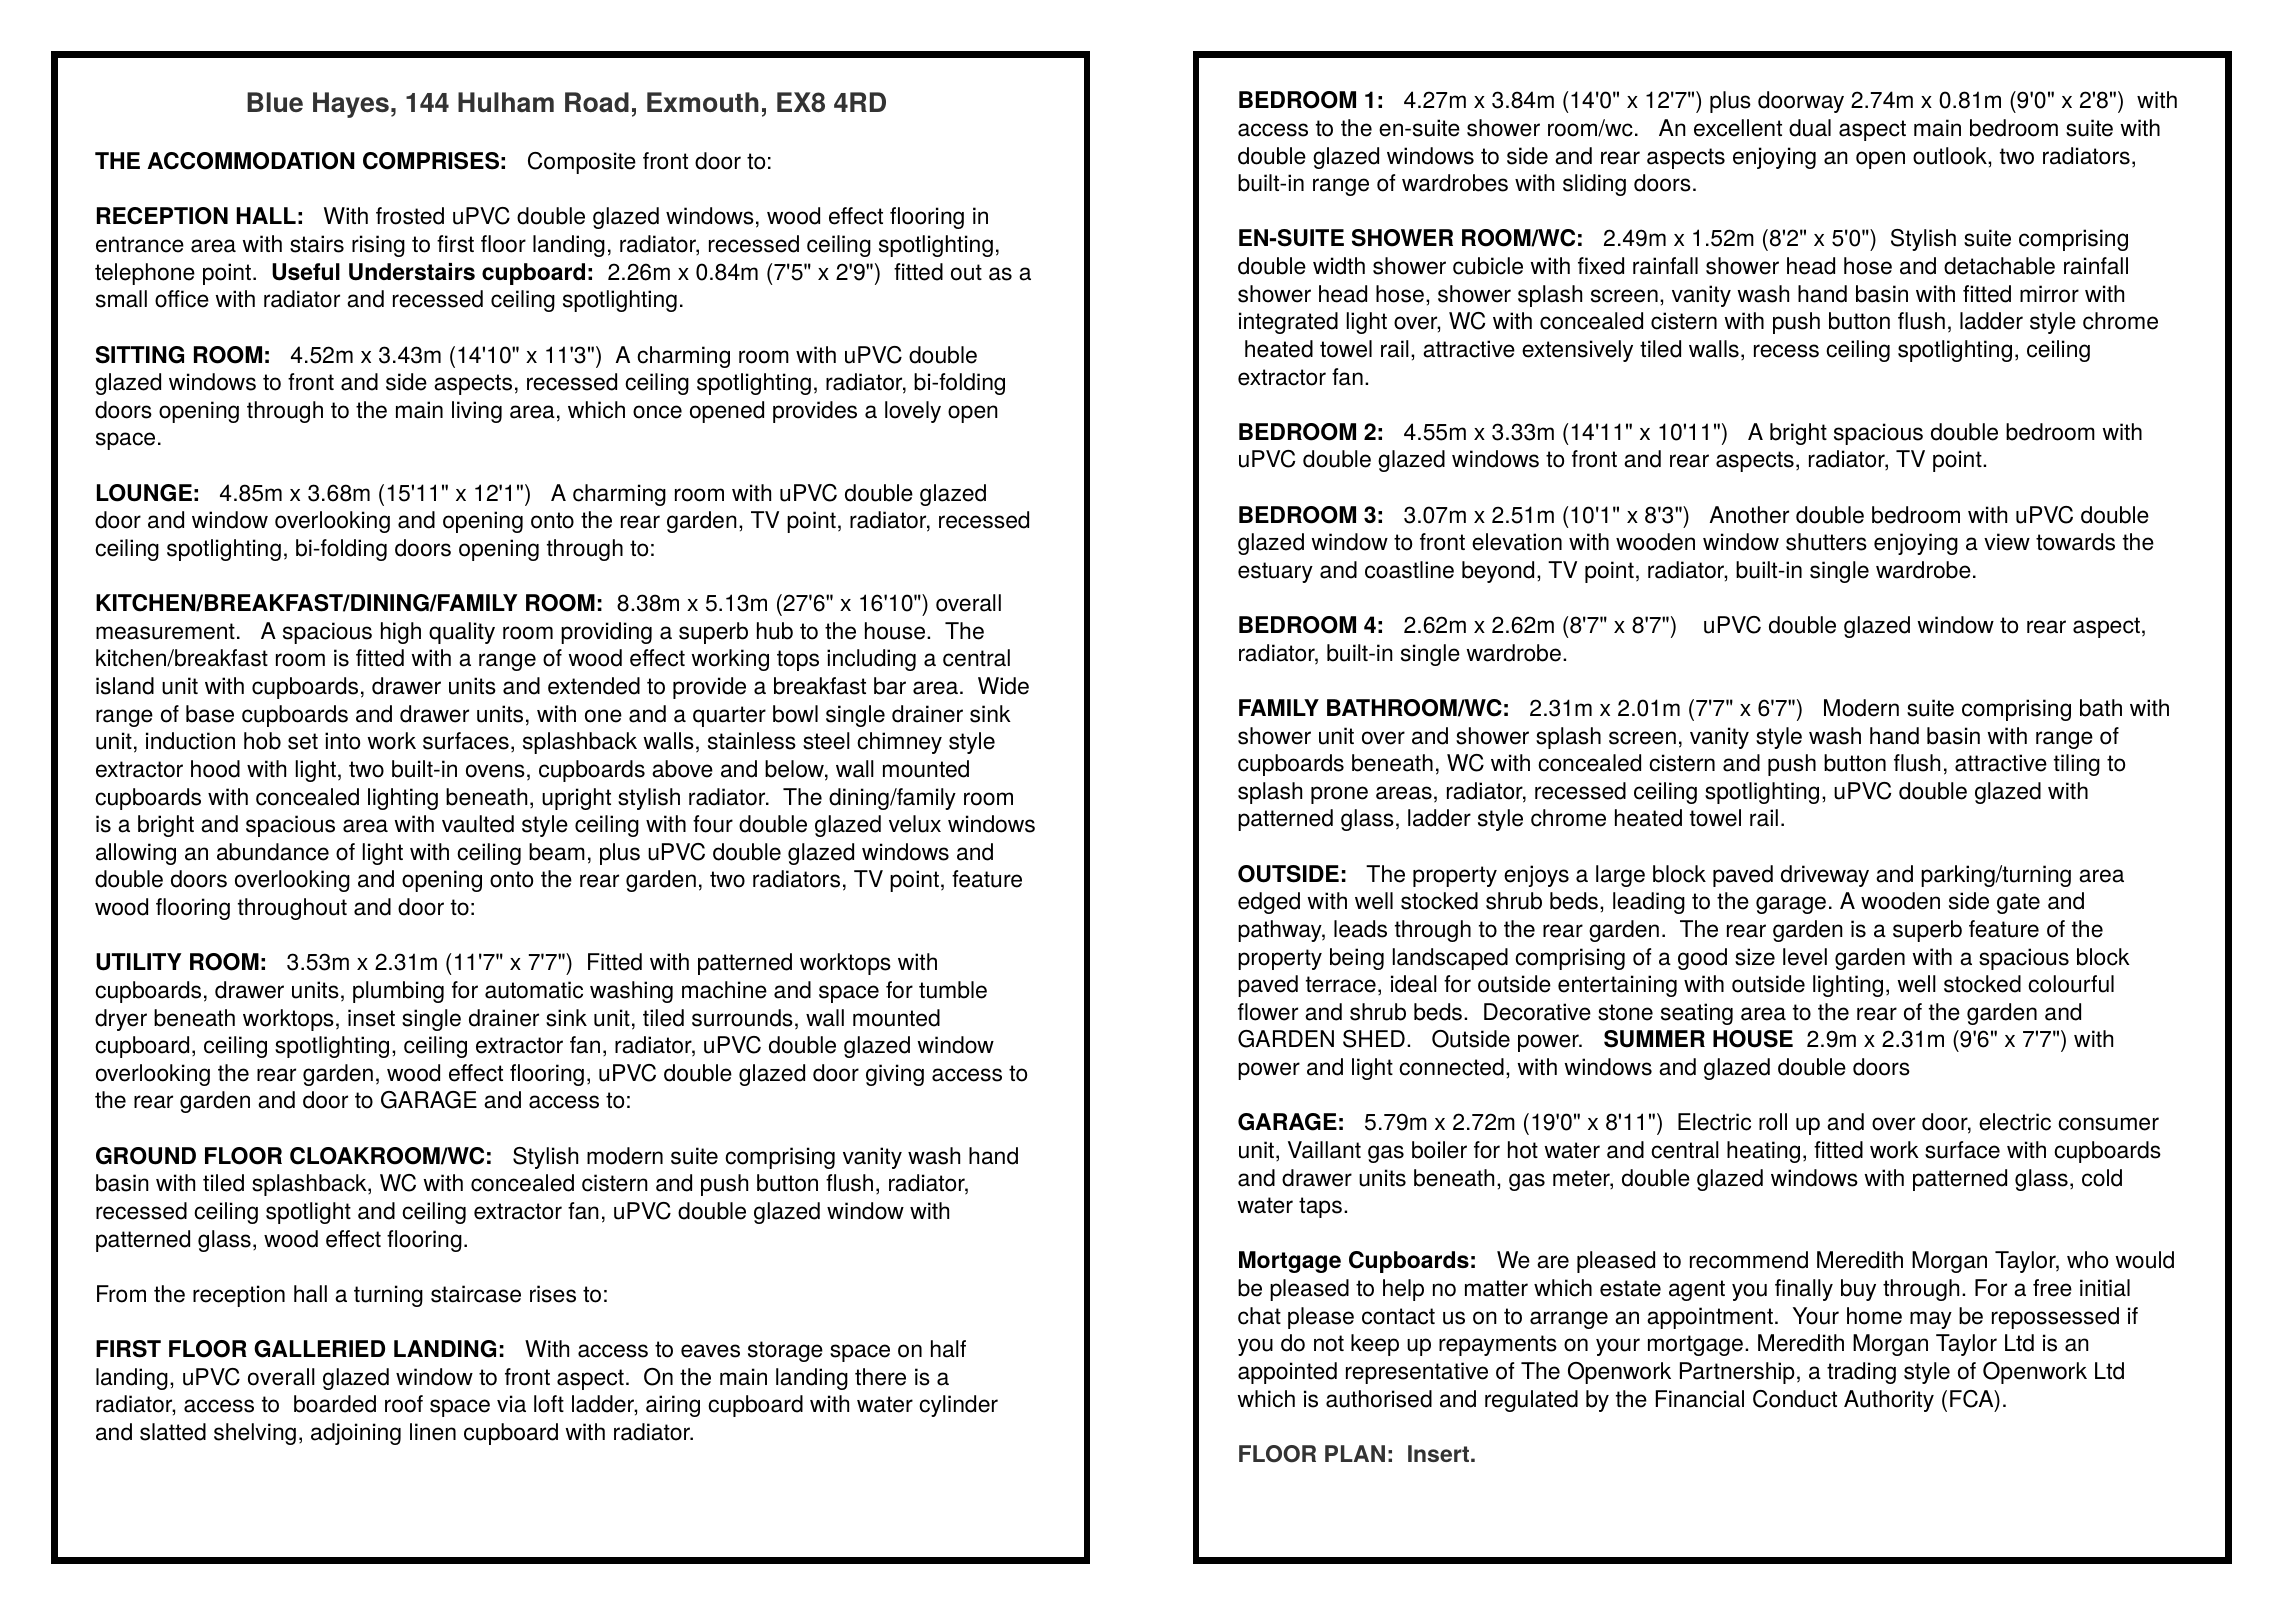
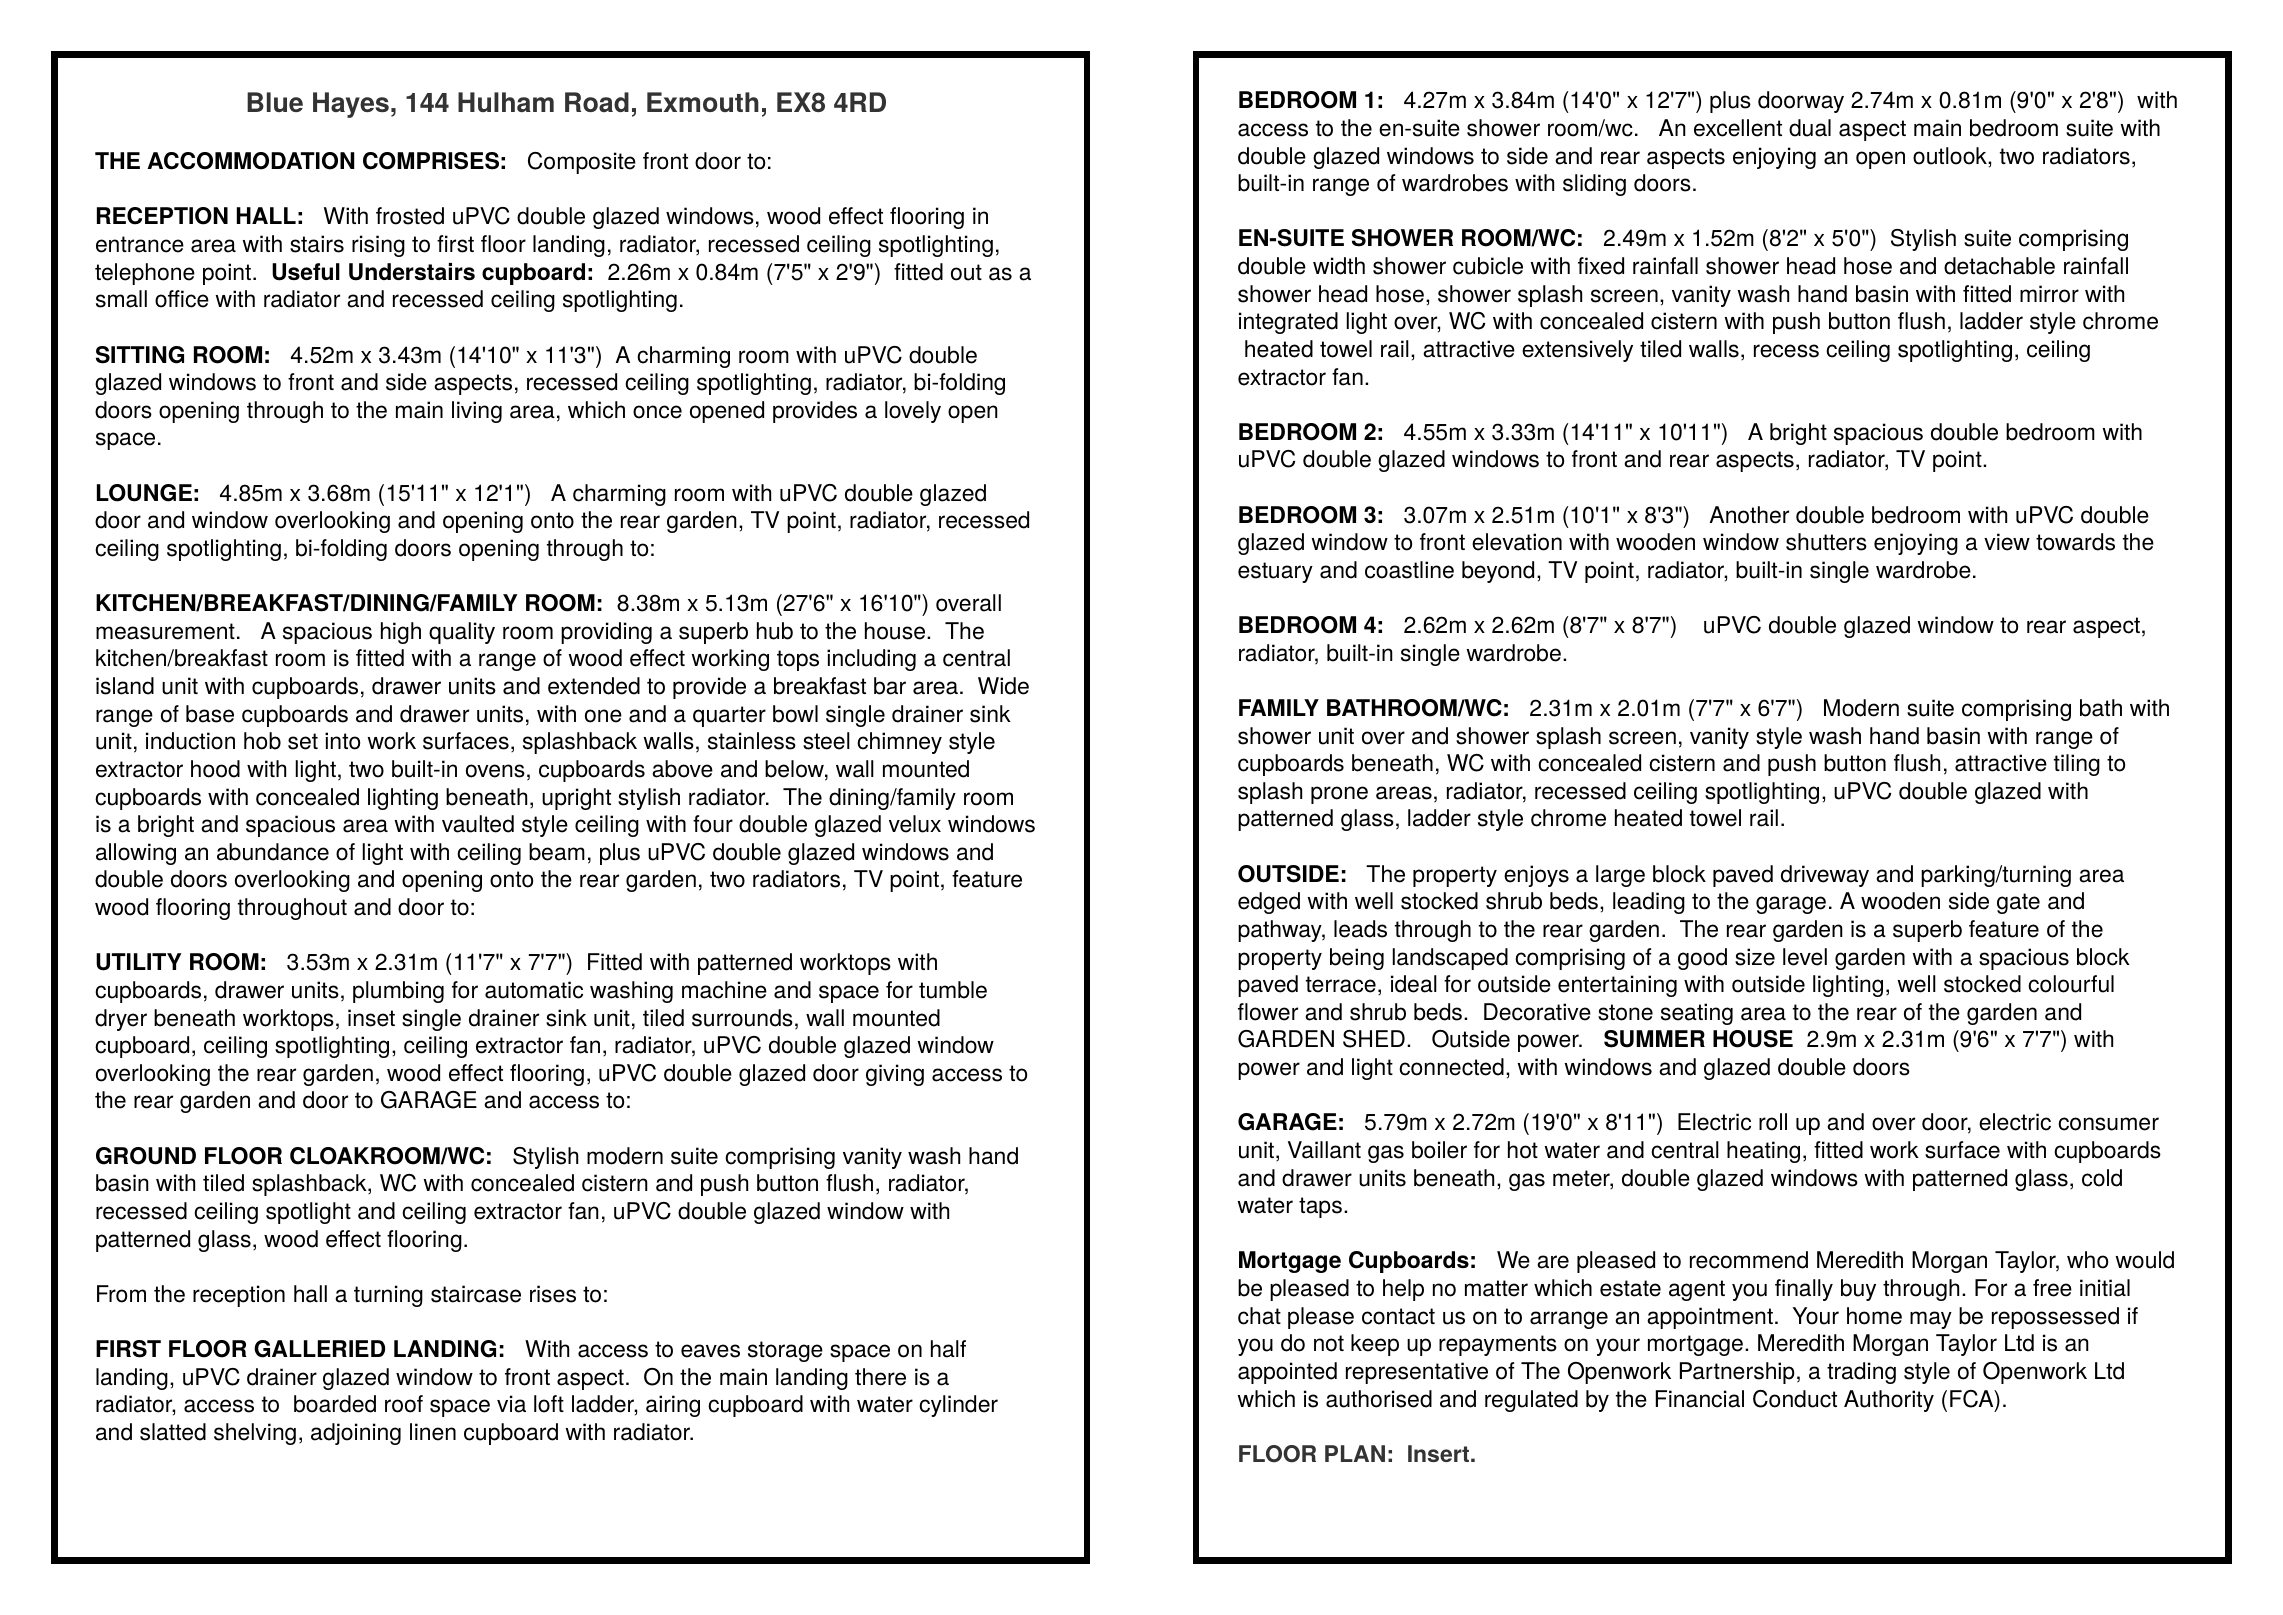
uPVC overall: overall -> drainer
